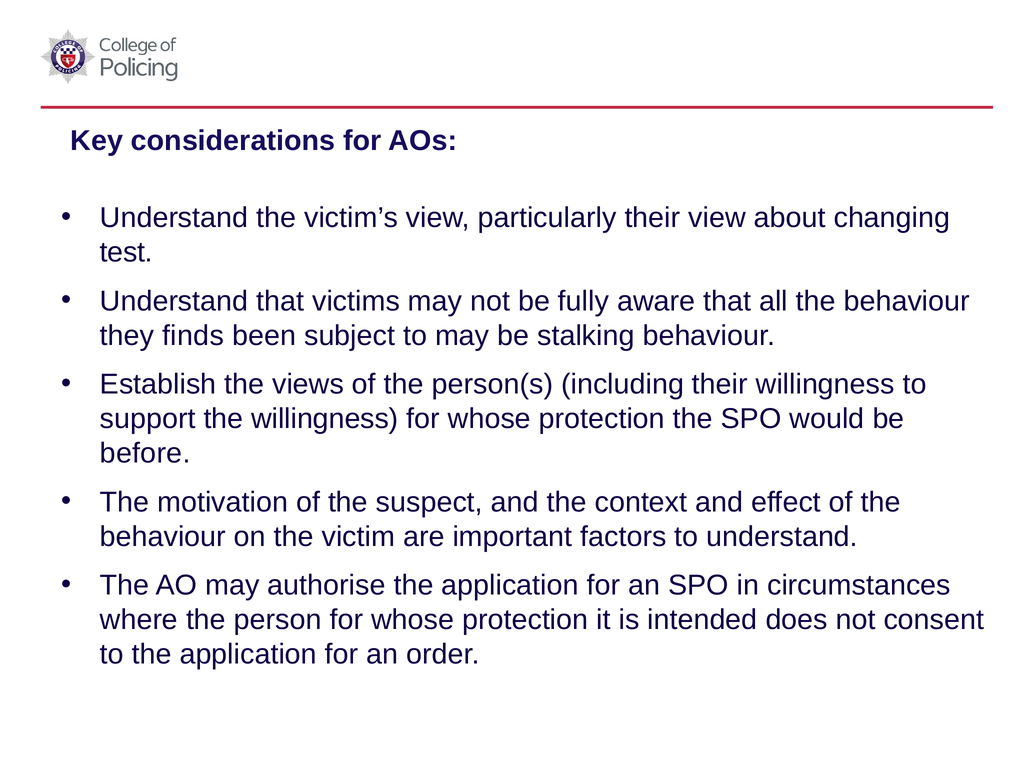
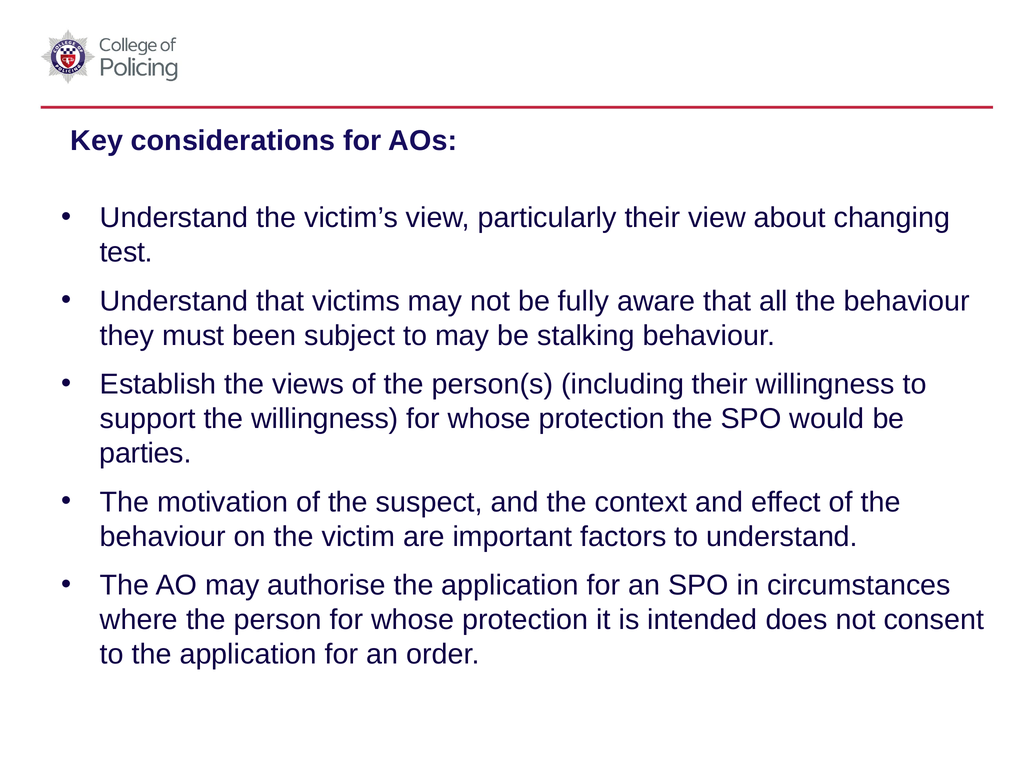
finds: finds -> must
before: before -> parties
